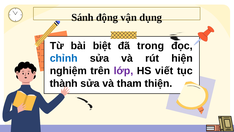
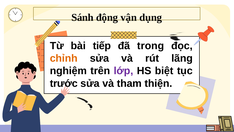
biệt: biệt -> tiếp
chỉnh colour: blue -> orange
hiện: hiện -> lãng
viết: viết -> biệt
thành: thành -> trước
